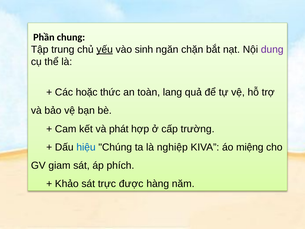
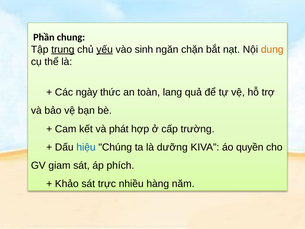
trung underline: none -> present
dung colour: purple -> orange
hoặc: hoặc -> ngày
nghiệp: nghiệp -> dưỡng
miệng: miệng -> quyền
được: được -> nhiều
